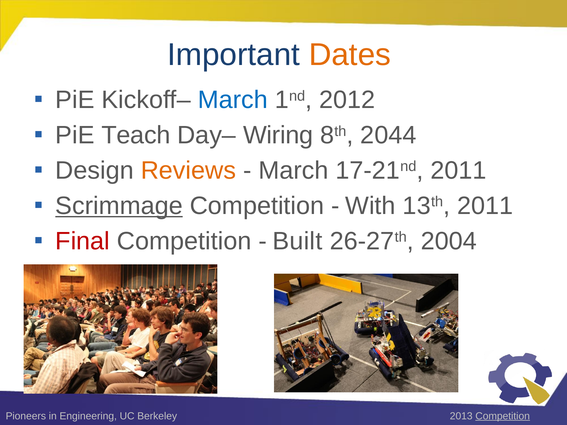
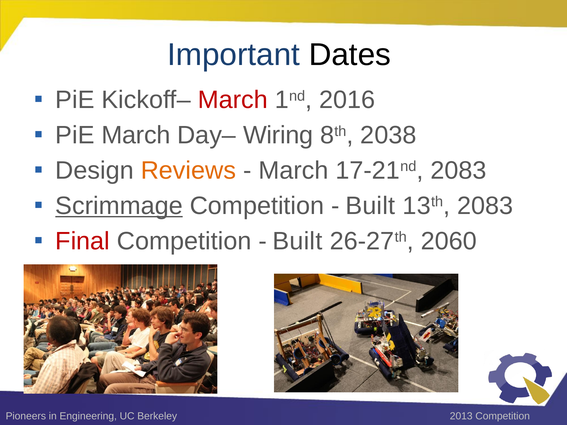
Dates colour: orange -> black
March at (233, 100) colour: blue -> red
2012: 2012 -> 2016
PiE Teach: Teach -> March
2044: 2044 -> 2038
17-21nd 2011: 2011 -> 2083
With at (370, 206): With -> Built
13th 2011: 2011 -> 2083
2004: 2004 -> 2060
Competition at (503, 416) underline: present -> none
